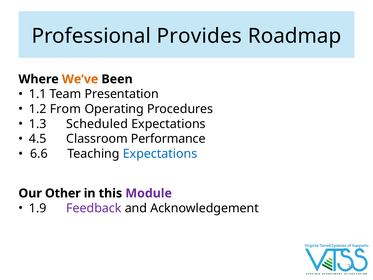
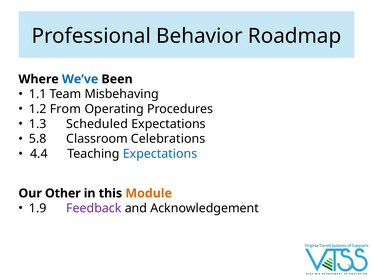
Provides: Provides -> Behavior
We’ve colour: orange -> blue
Presentation: Presentation -> Misbehaving
4.5: 4.5 -> 5.8
Performance: Performance -> Celebrations
6.6: 6.6 -> 4.4
Module colour: purple -> orange
